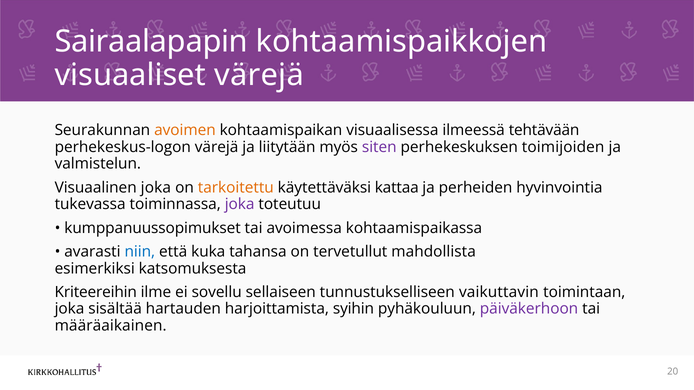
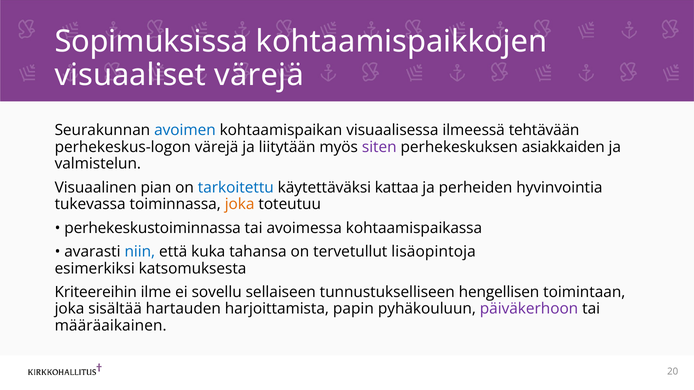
Sairaalapapin: Sairaalapapin -> Sopimuksissa
avoimen colour: orange -> blue
toimijoiden: toimijoiden -> asiakkaiden
Visuaalinen joka: joka -> pian
tarkoitettu colour: orange -> blue
joka at (240, 204) colour: purple -> orange
kumppanuussopimukset: kumppanuussopimukset -> perhekeskustoiminnassa
mahdollista: mahdollista -> lisäopintoja
vaikuttavin: vaikuttavin -> hengellisen
syihin: syihin -> papin
